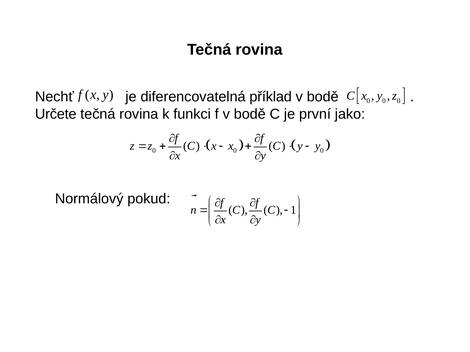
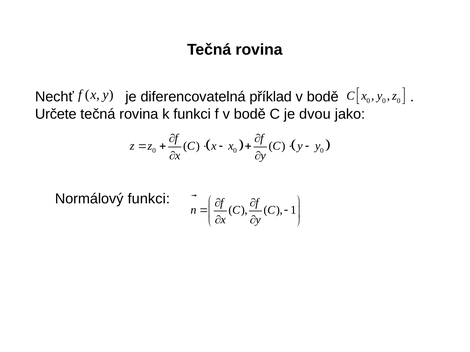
první: první -> dvou
Normálový pokud: pokud -> funkci
